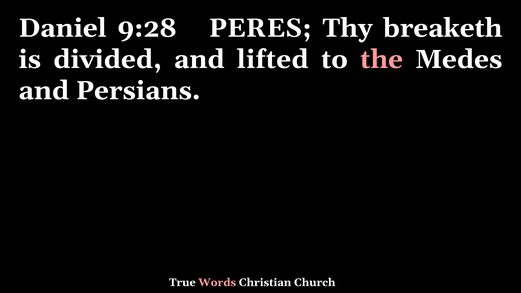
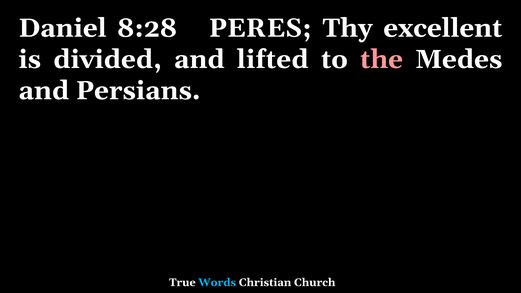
9:28: 9:28 -> 8:28
breaketh: breaketh -> excellent
Words colour: pink -> light blue
